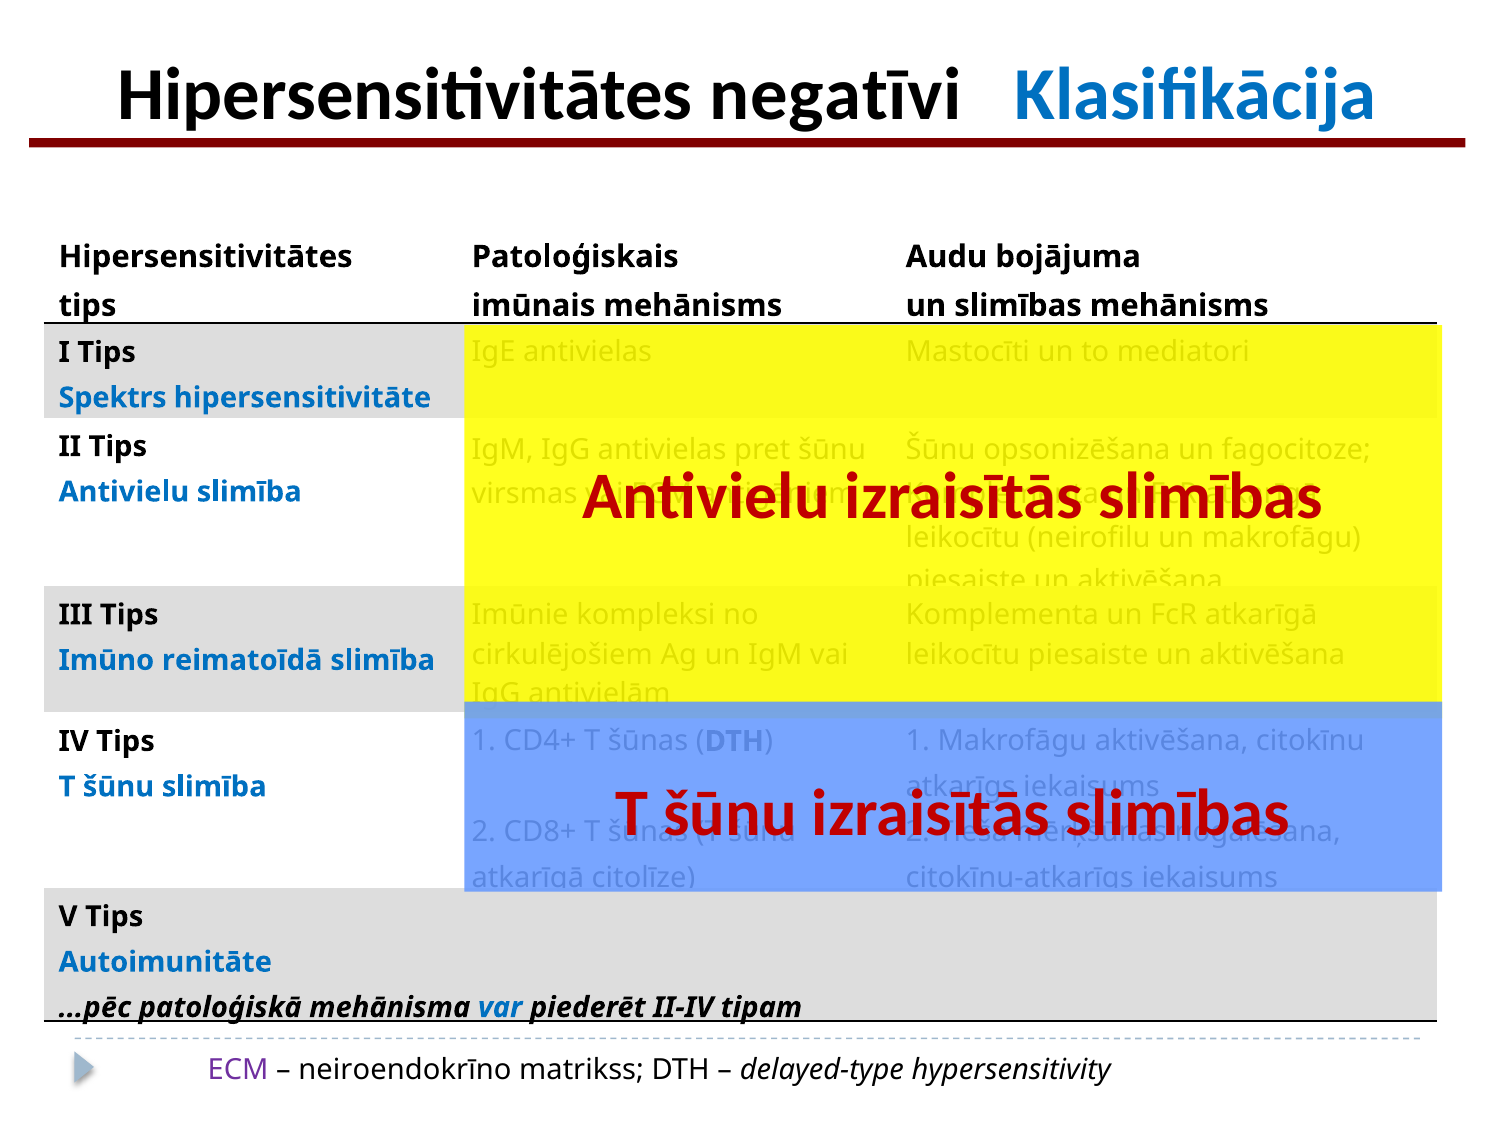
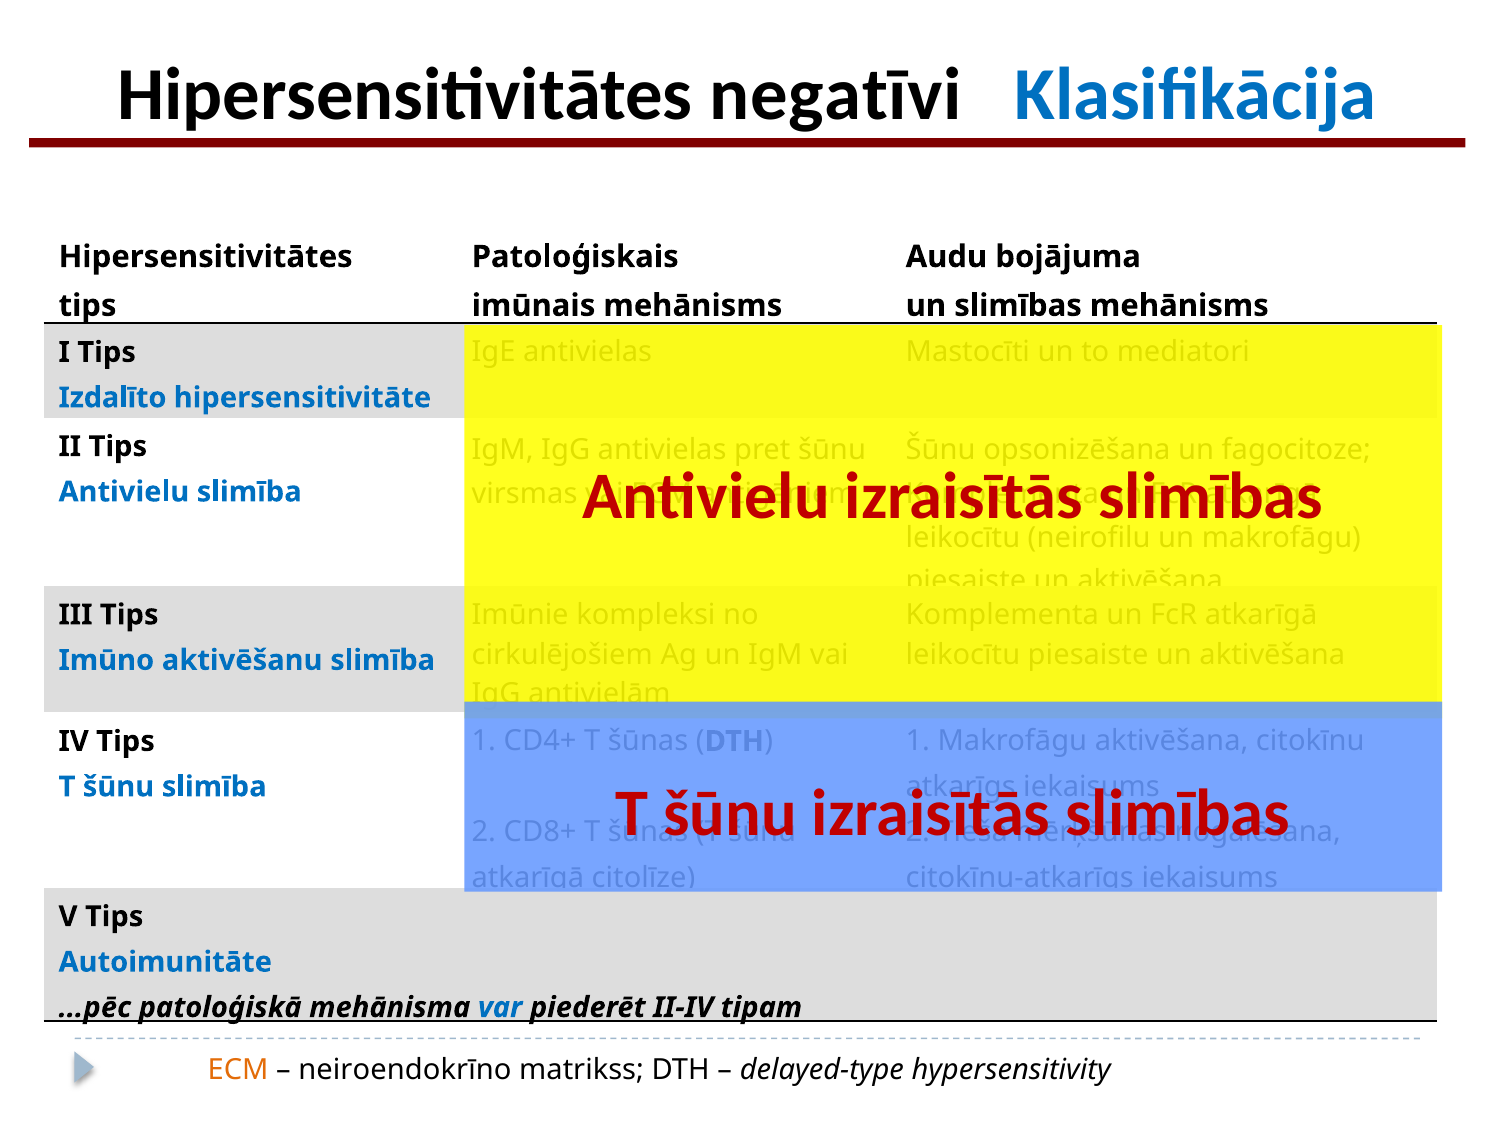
Spektrs: Spektrs -> Izdalīto
reimatoīdā: reimatoīdā -> aktivēšanu
ECM at (238, 1070) colour: purple -> orange
